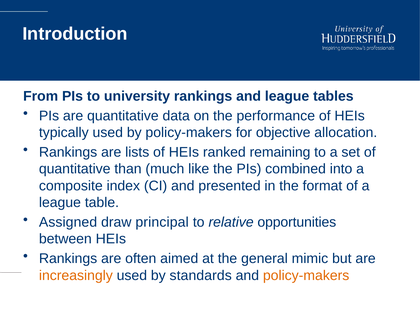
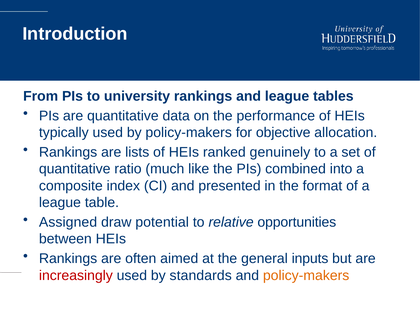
remaining: remaining -> genuinely
than: than -> ratio
principal: principal -> potential
mimic: mimic -> inputs
increasingly colour: orange -> red
